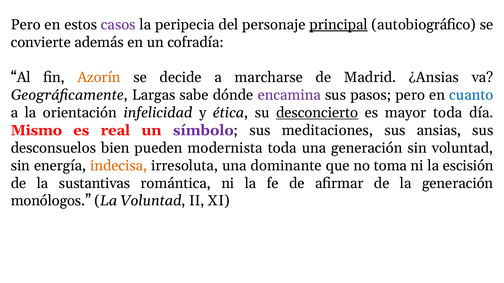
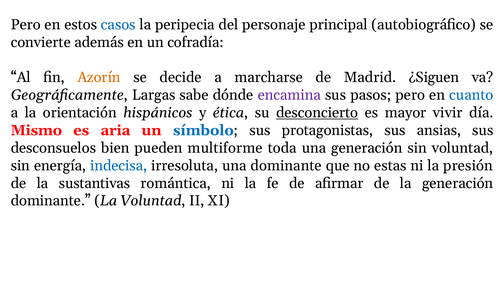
casos colour: purple -> blue
principal underline: present -> none
¿Ansias: ¿Ansias -> ¿Siguen
infelicidad: infelicidad -> hispánicos
mayor toda: toda -> vivir
real: real -> aria
símbolo colour: purple -> blue
meditaciones: meditaciones -> protagonistas
modernista: modernista -> multiforme
indecisa colour: orange -> blue
toma: toma -> estas
escisión: escisión -> presión
monólogos at (51, 201): monólogos -> dominante
